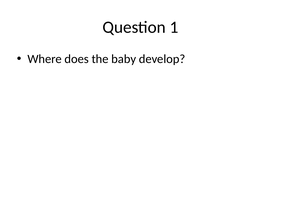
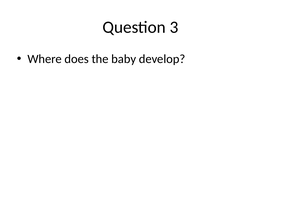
1: 1 -> 3
